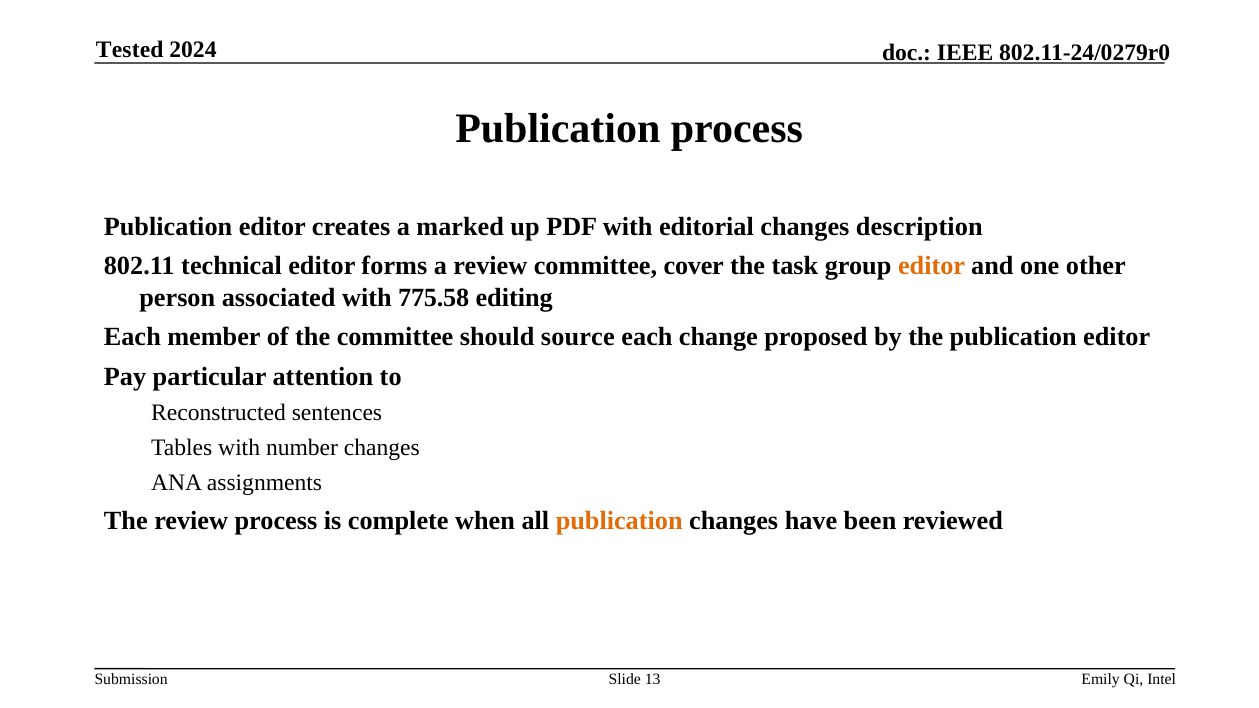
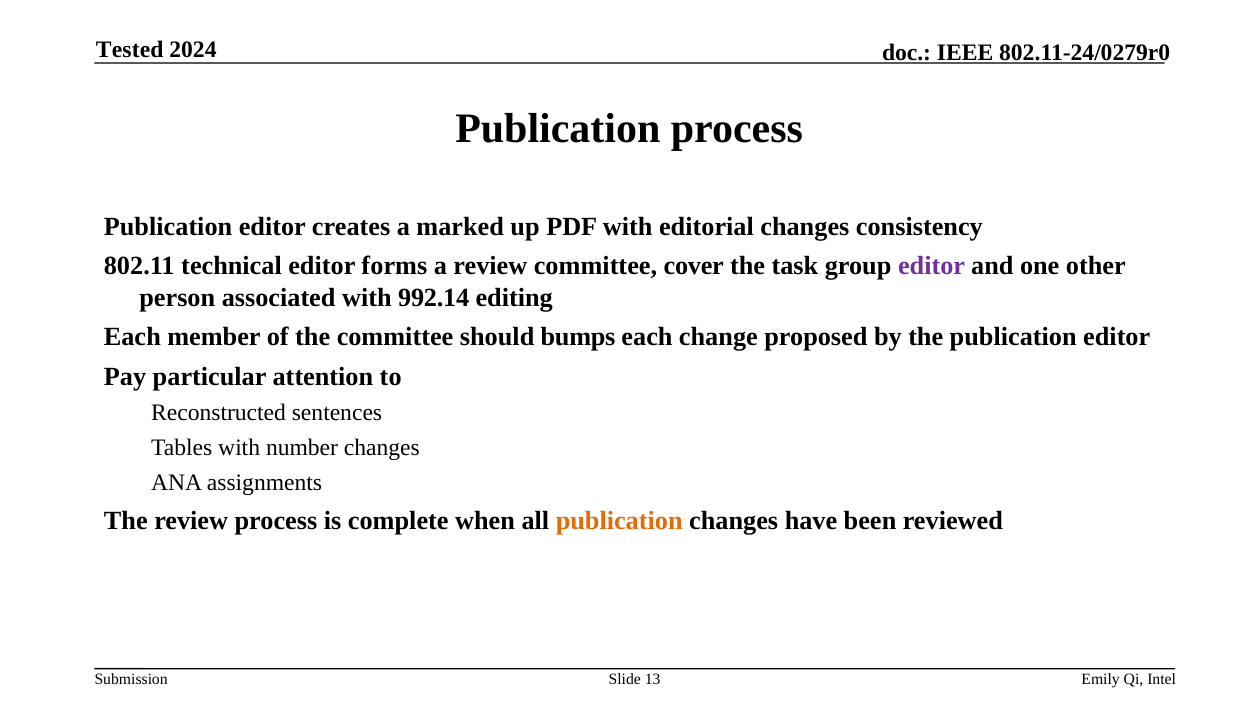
description: description -> consistency
editor at (932, 266) colour: orange -> purple
775.58: 775.58 -> 992.14
source: source -> bumps
